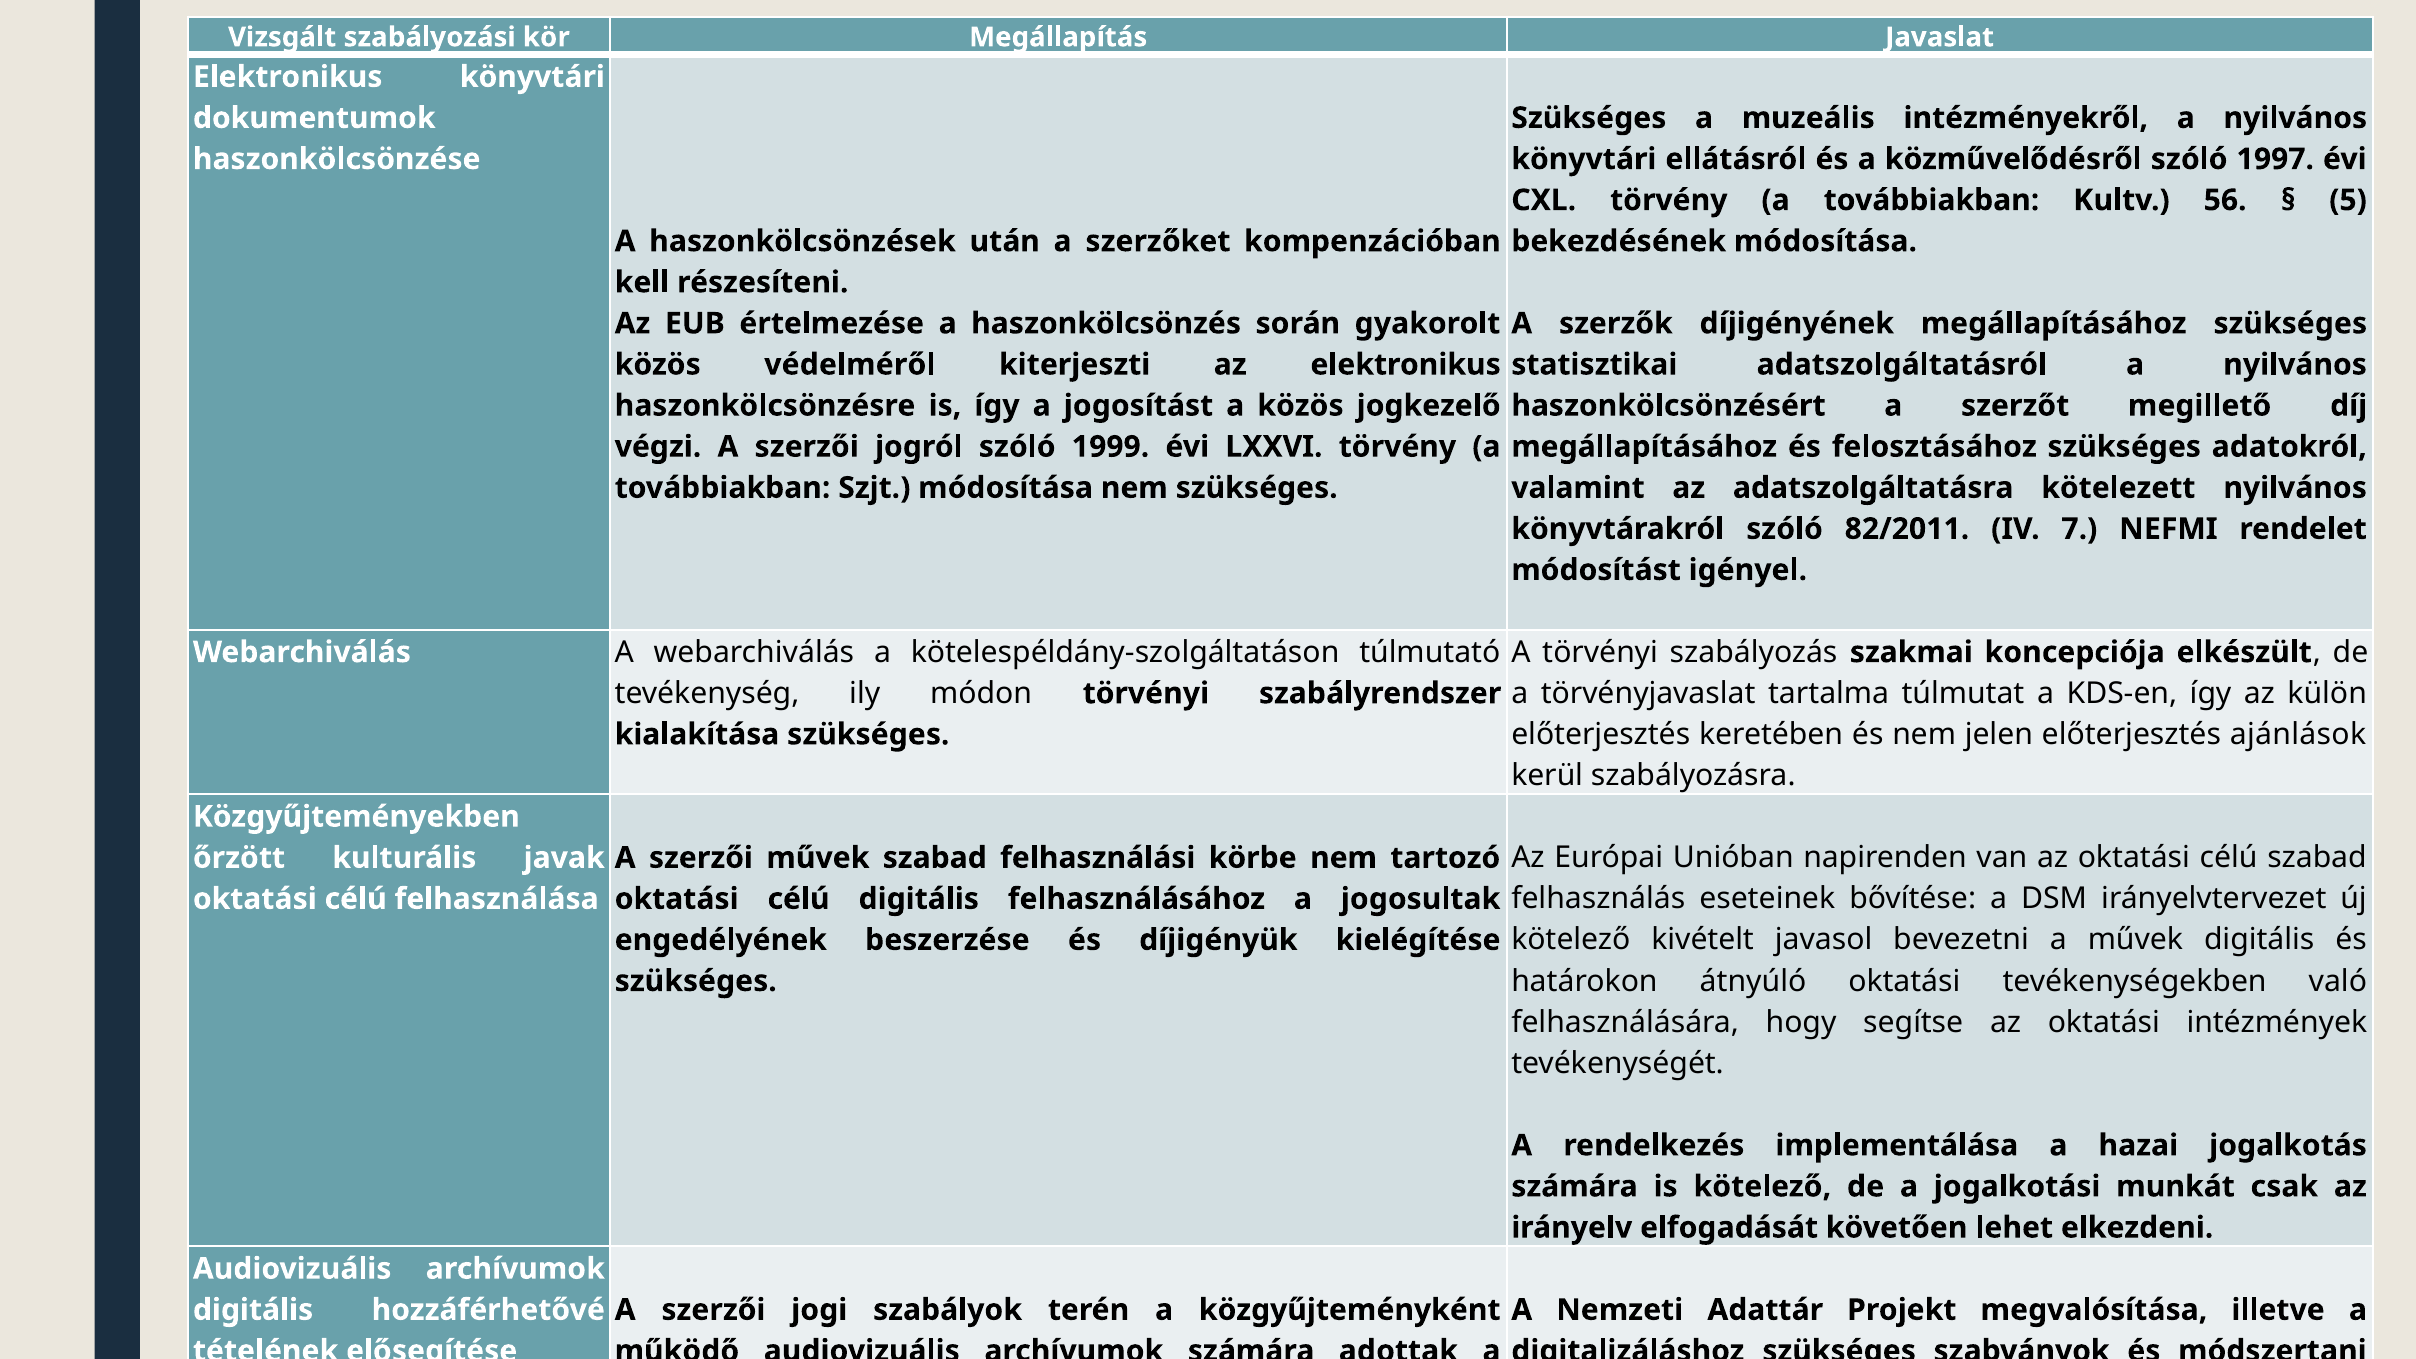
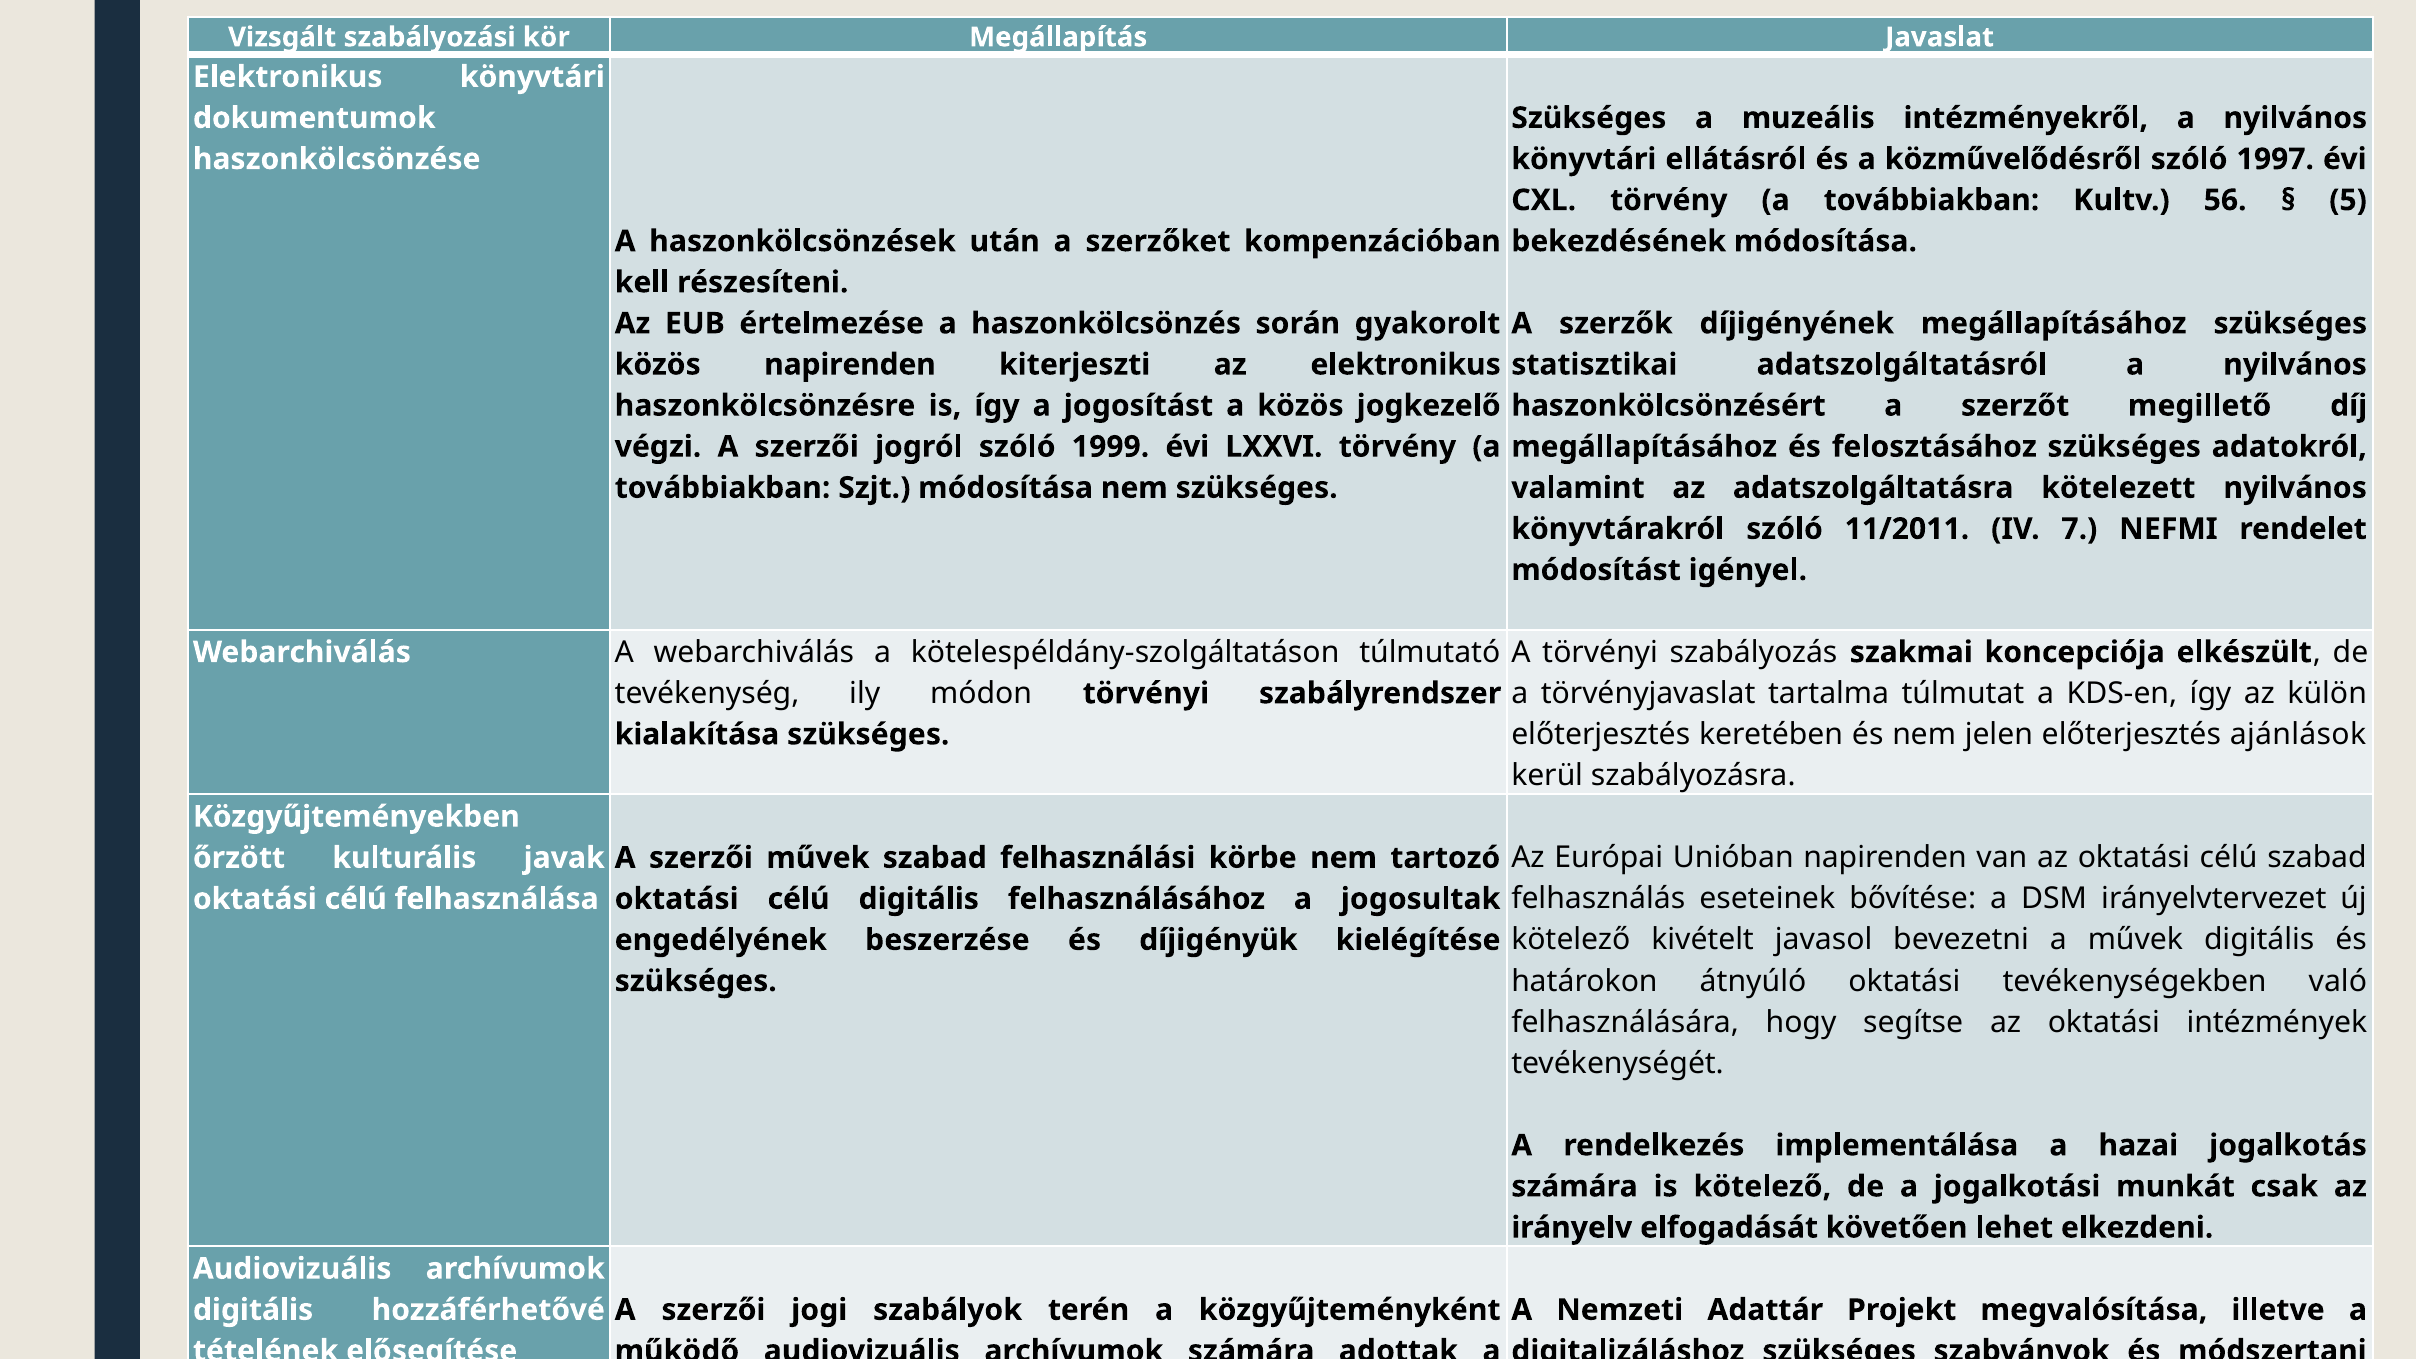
közös védelméről: védelméről -> napirenden
82/2011: 82/2011 -> 11/2011
